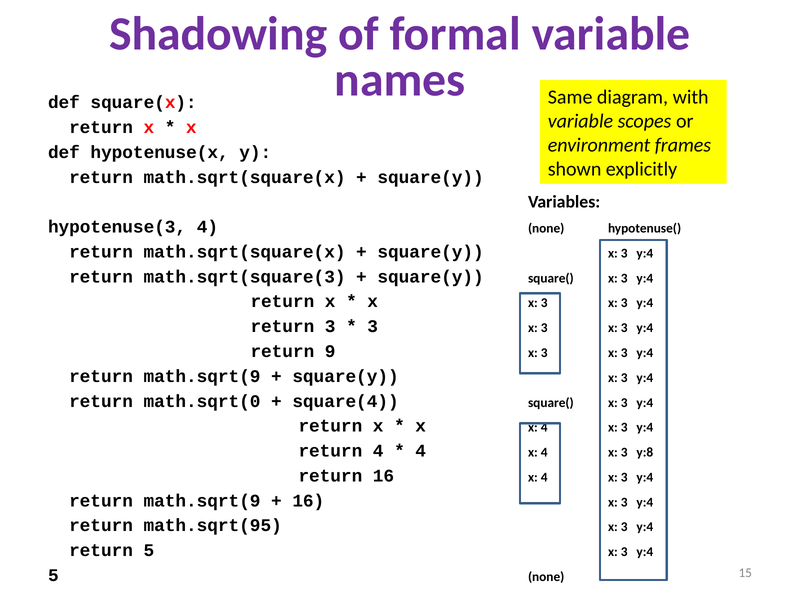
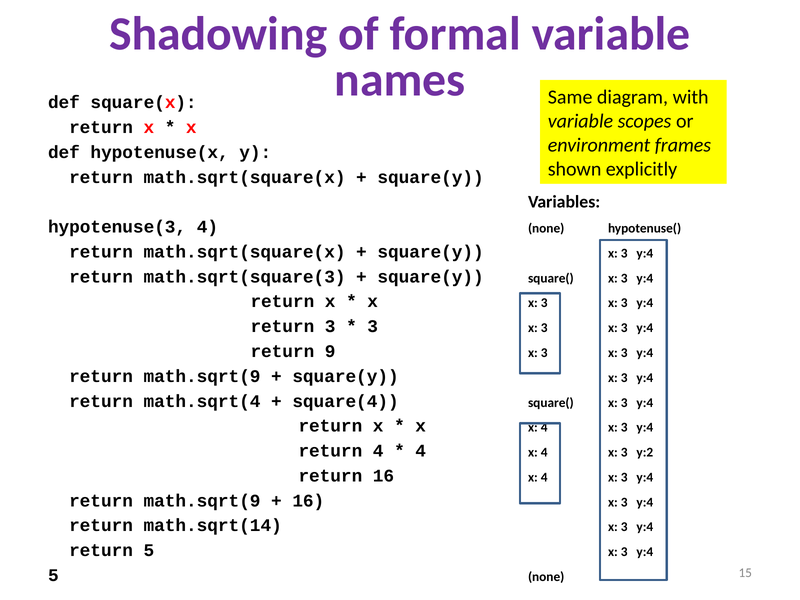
math.sqrt(0: math.sqrt(0 -> math.sqrt(4
y:8: y:8 -> y:2
math.sqrt(95: math.sqrt(95 -> math.sqrt(14
